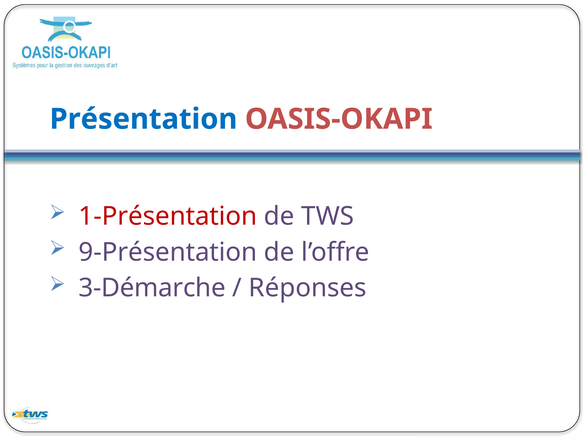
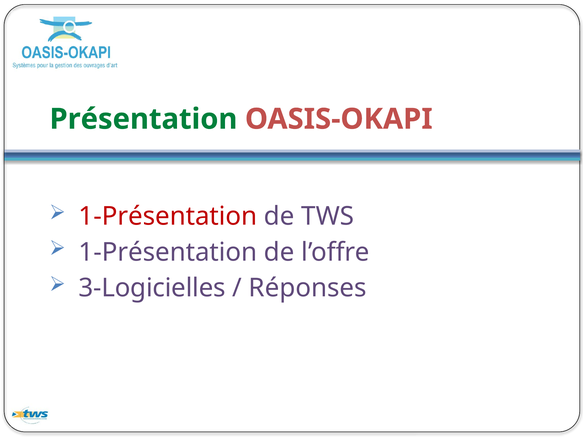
Présentation colour: blue -> green
9-Présentation at (168, 252): 9-Présentation -> 1-Présentation
3-Démarche: 3-Démarche -> 3-Logicielles
